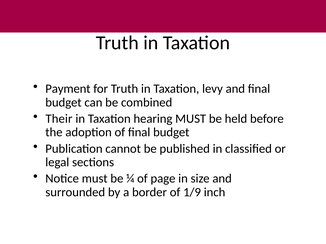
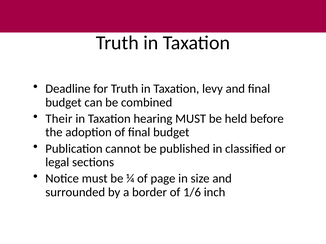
Payment: Payment -> Deadline
1/9: 1/9 -> 1/6
